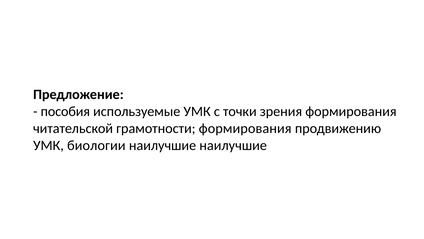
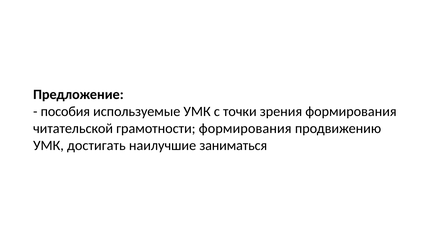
биологии: биологии -> достигать
наилучшие наилучшие: наилучшие -> заниматься
